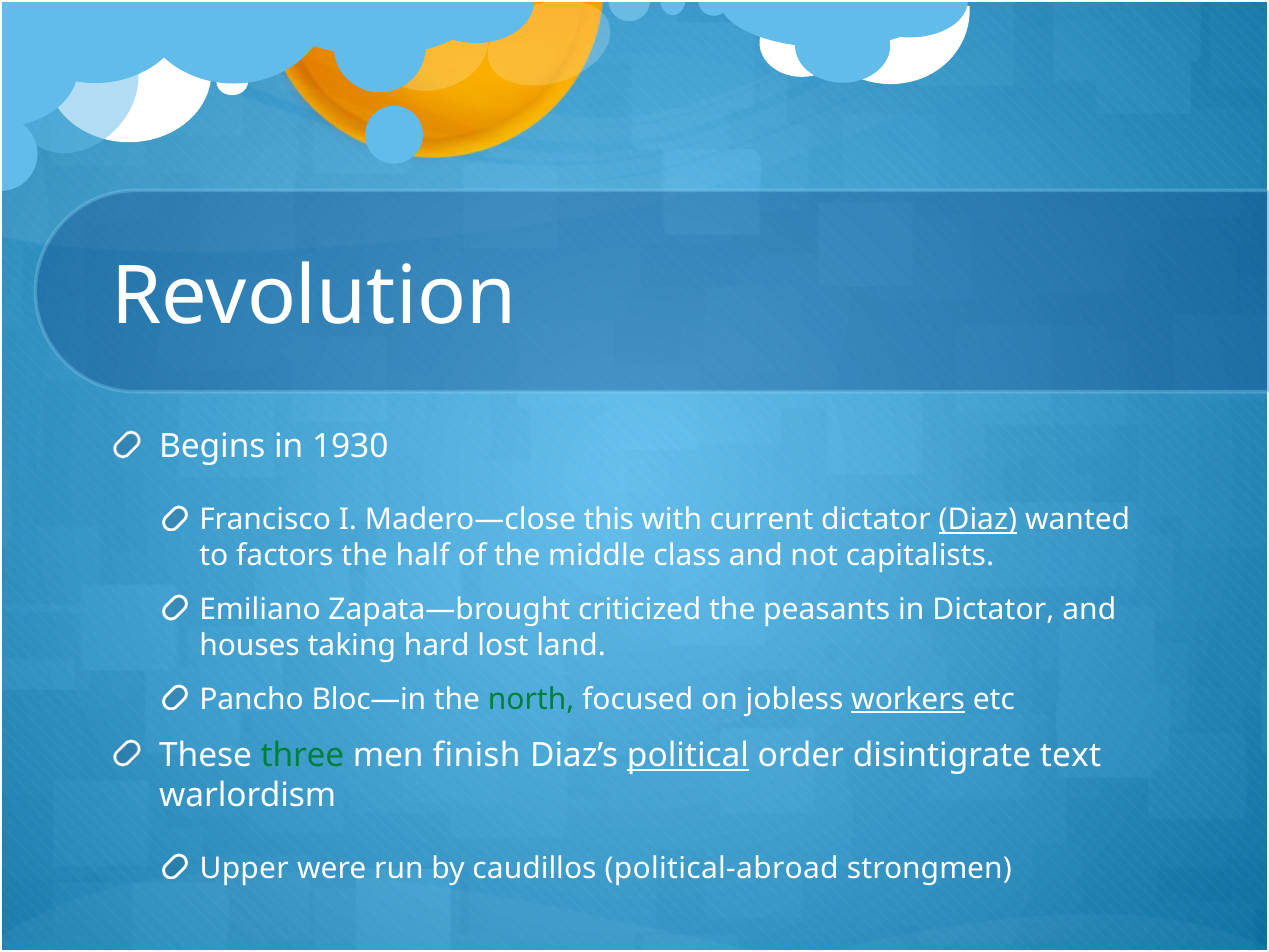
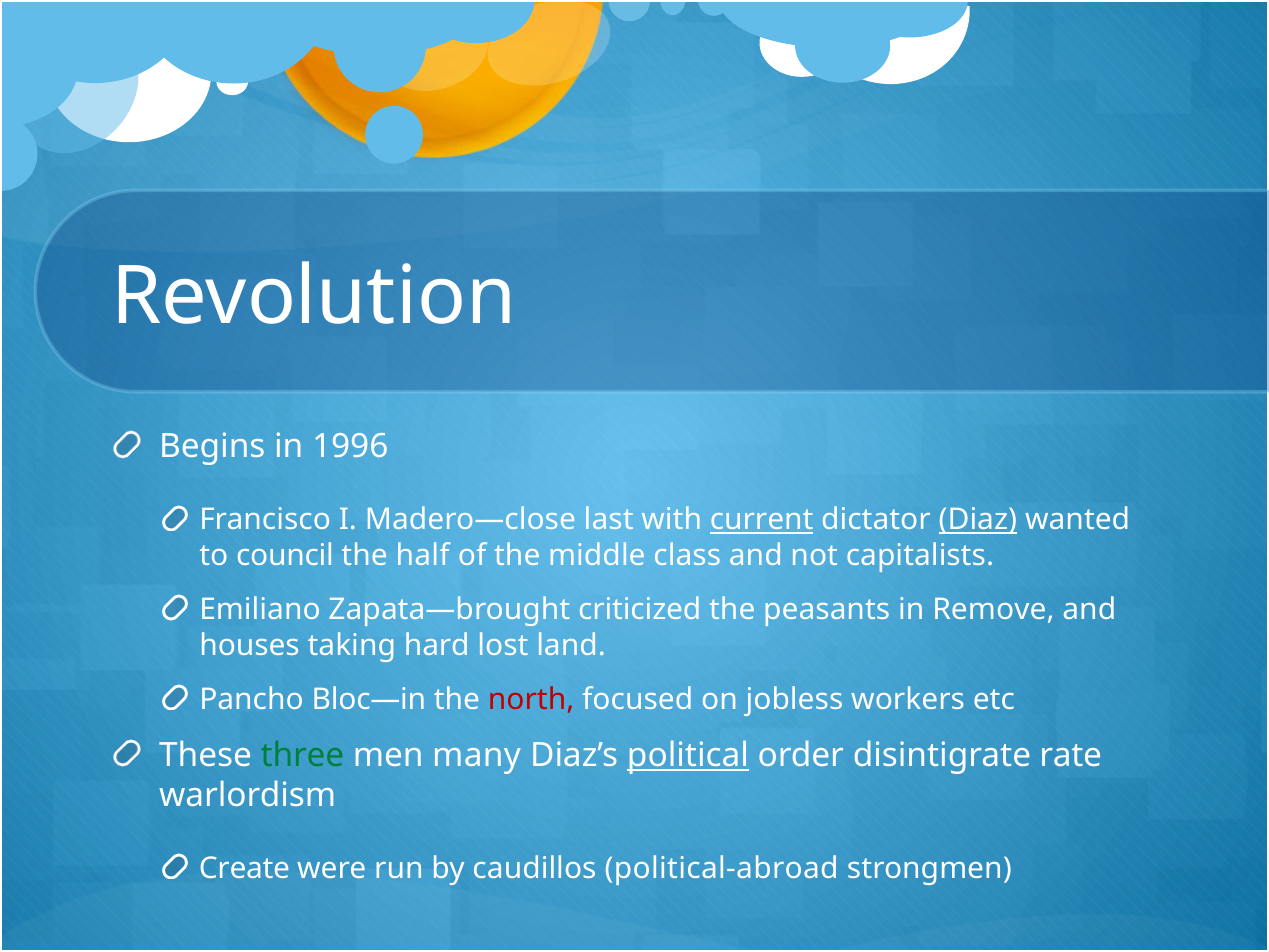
1930: 1930 -> 1996
this: this -> last
current underline: none -> present
factors: factors -> council
in Dictator: Dictator -> Remove
north colour: green -> red
workers underline: present -> none
finish: finish -> many
text: text -> rate
Upper: Upper -> Create
